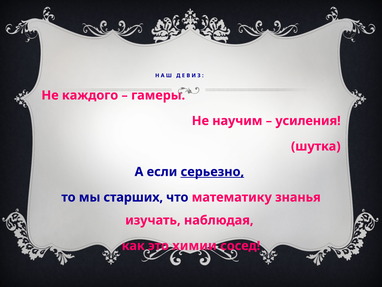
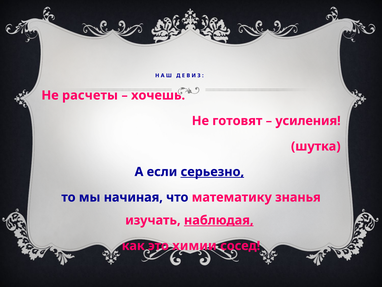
каждого: каждого -> расчеты
гамеры: гамеры -> хочешь
научим: научим -> готовят
старших: старших -> начиная
наблюдая underline: none -> present
